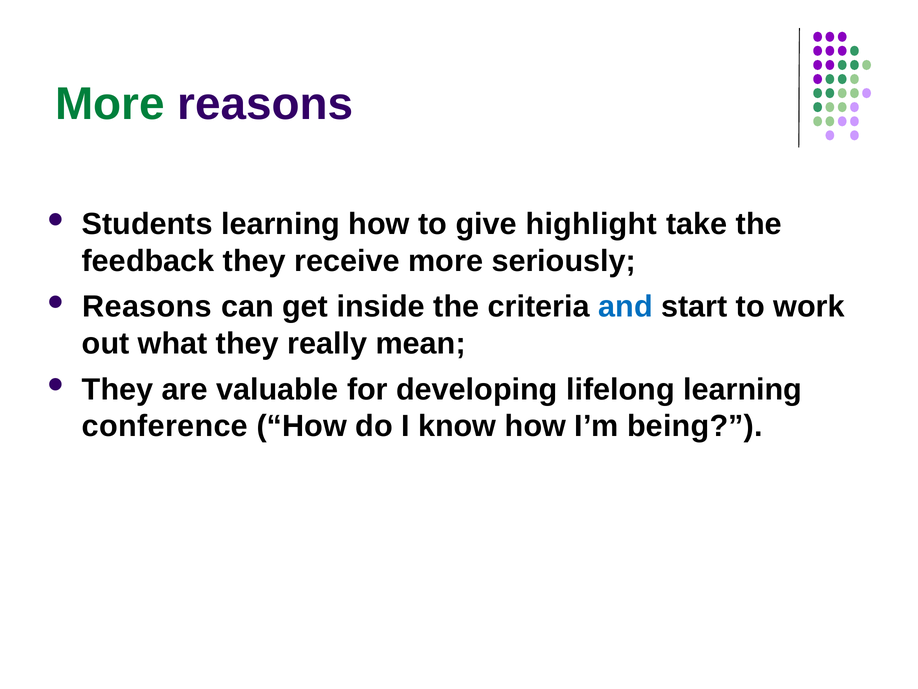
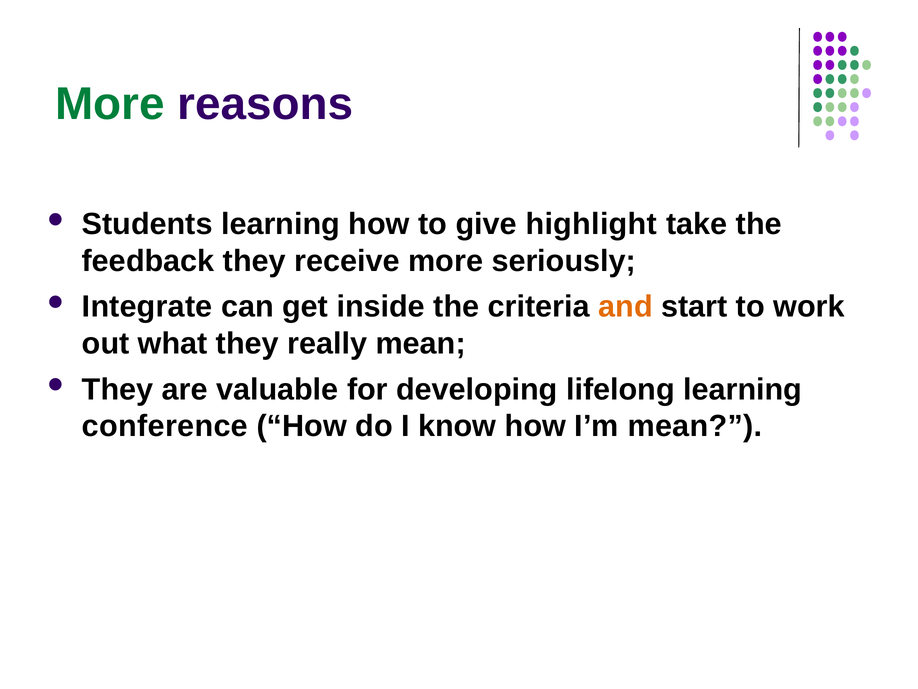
Reasons at (147, 307): Reasons -> Integrate
and colour: blue -> orange
I’m being: being -> mean
